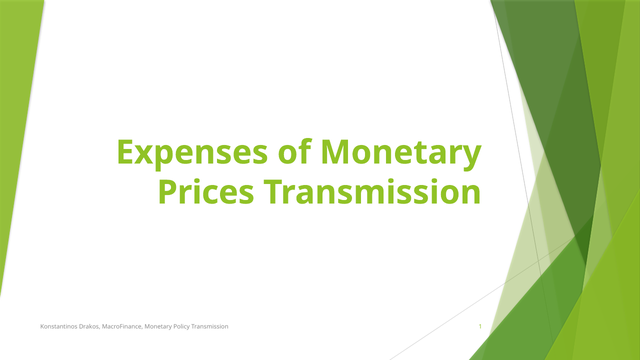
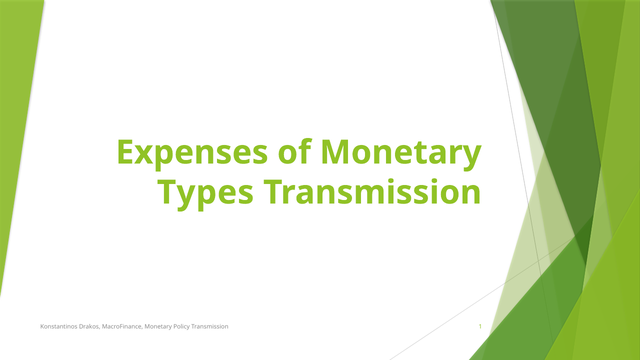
Prices: Prices -> Types
